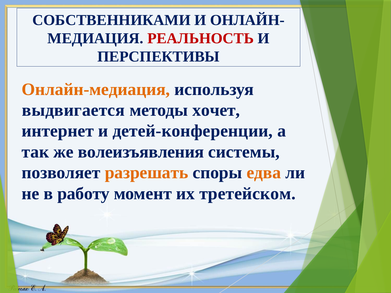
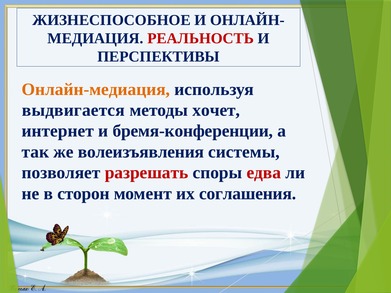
СОБСТВЕННИКАМИ: СОБСТВЕННИКАМИ -> ЖИЗНЕСПОСОБНОЕ
детей-конференции: детей-конференции -> бремя-конференции
разрешать colour: orange -> red
едва colour: orange -> red
работу: работу -> сторон
третейском: третейском -> соглашения
